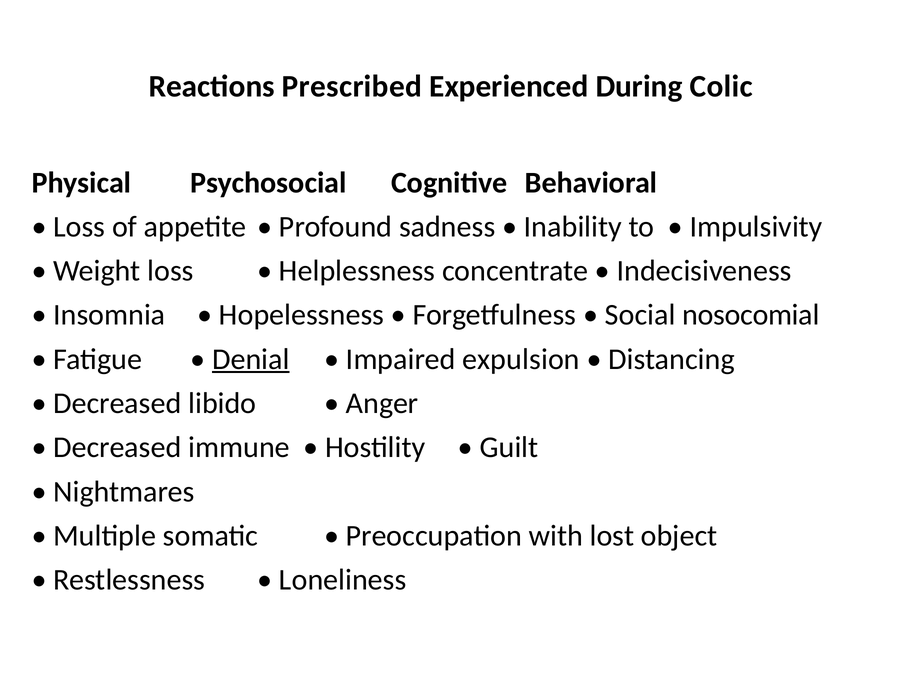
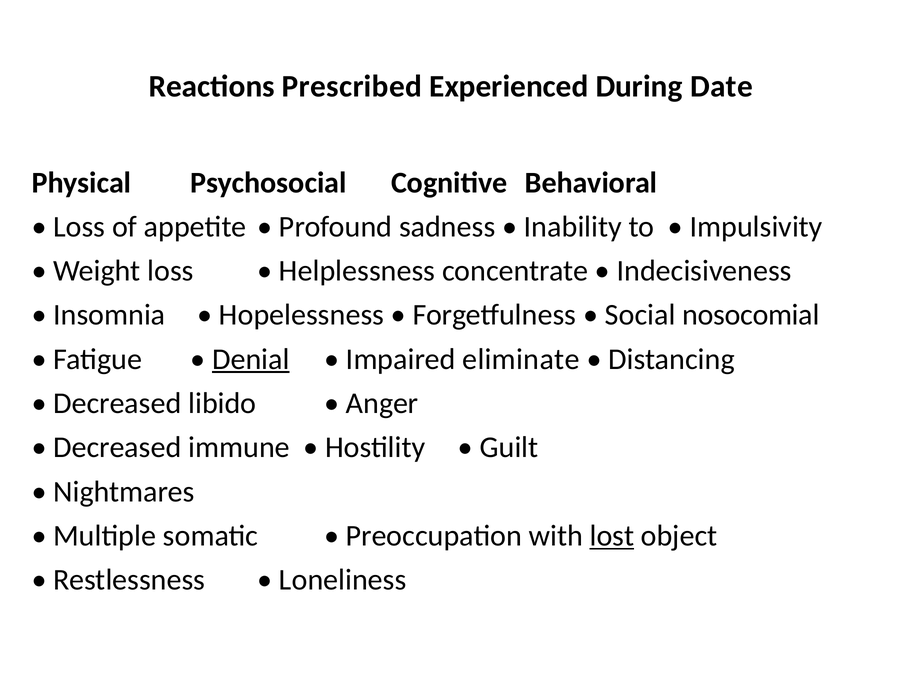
Colic: Colic -> Date
expulsion: expulsion -> eliminate
lost underline: none -> present
